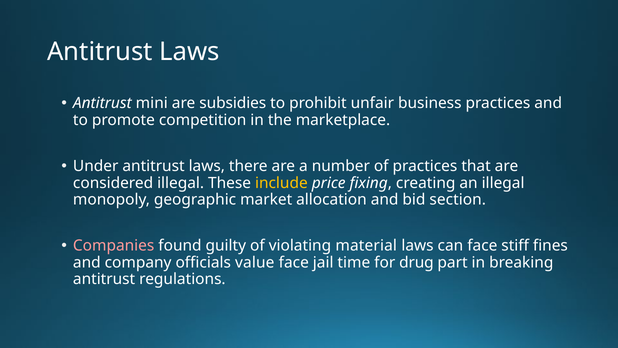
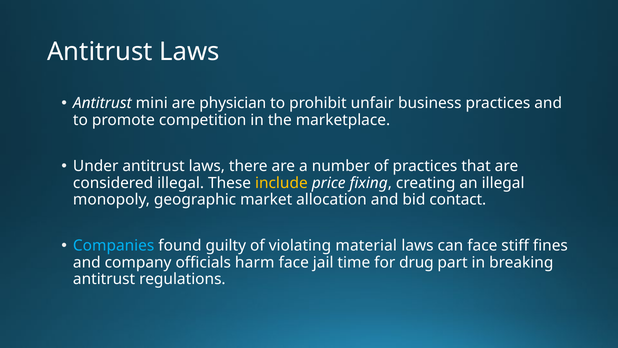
subsidies: subsidies -> physician
section: section -> contact
Companies colour: pink -> light blue
value: value -> harm
